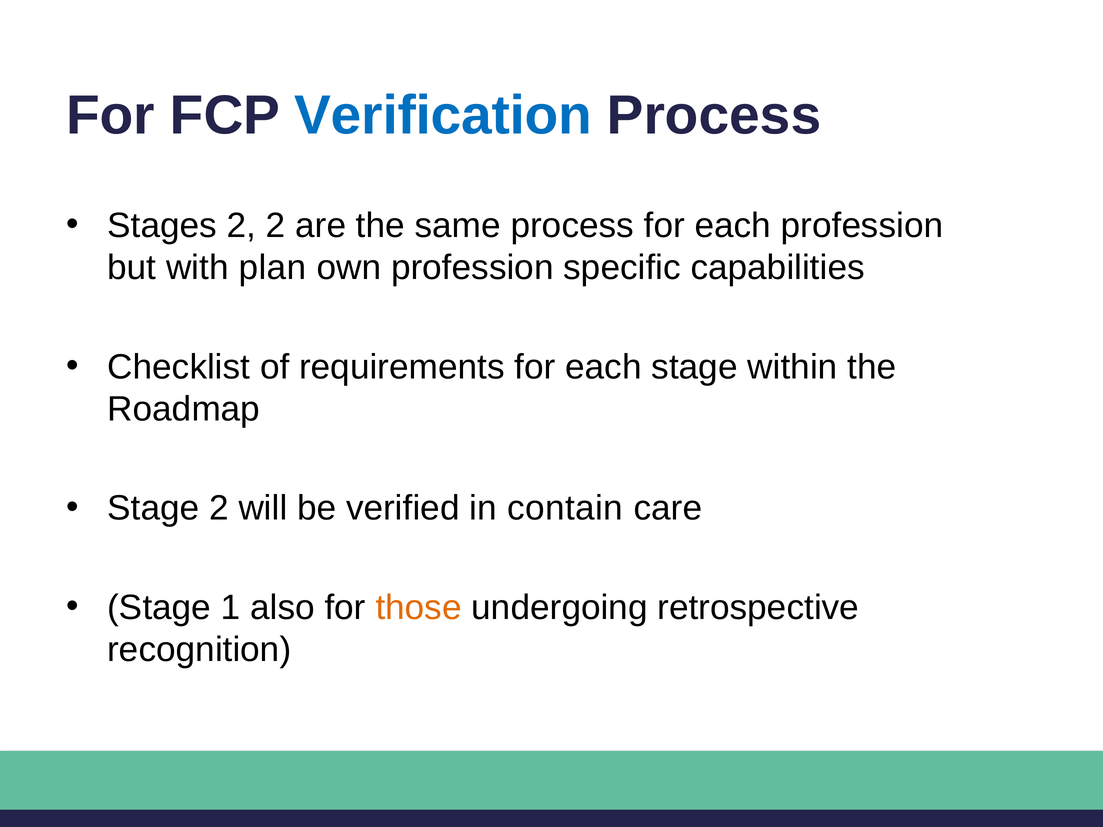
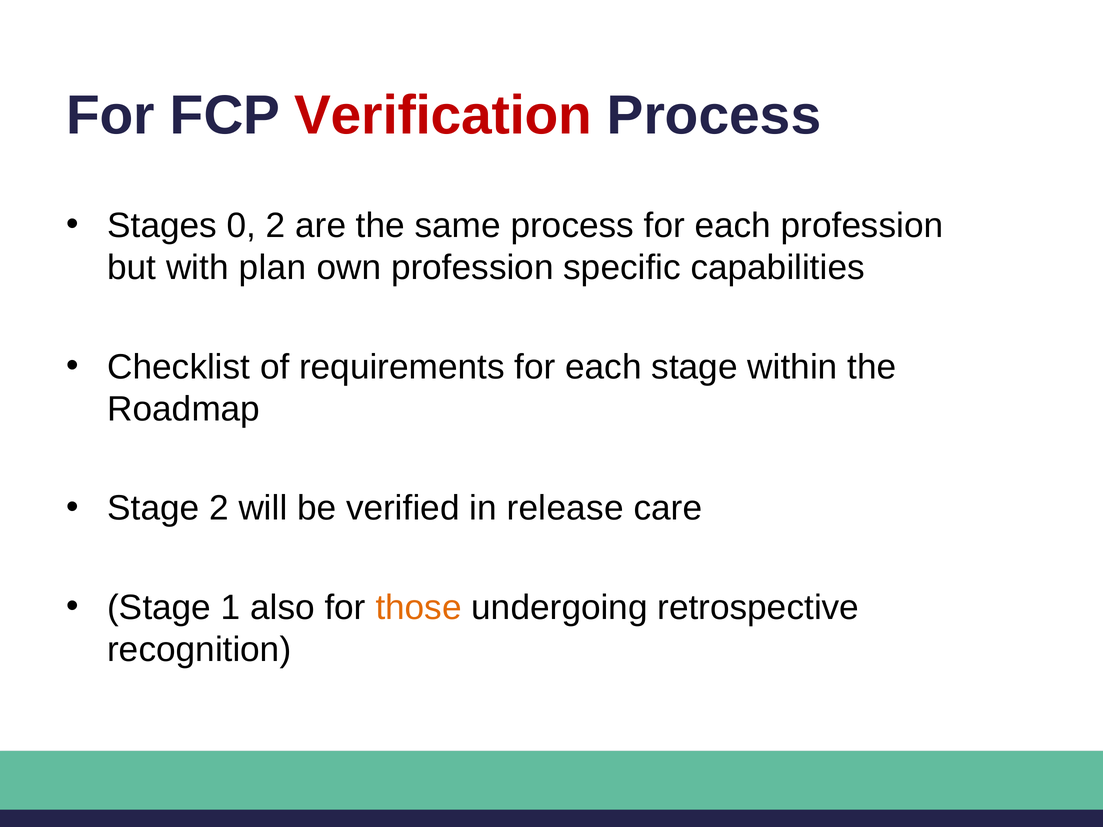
Verification colour: blue -> red
Stages 2: 2 -> 0
contain: contain -> release
